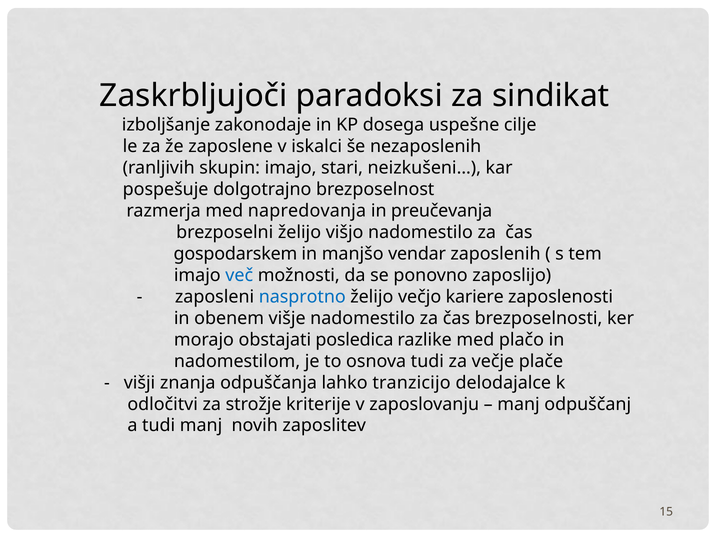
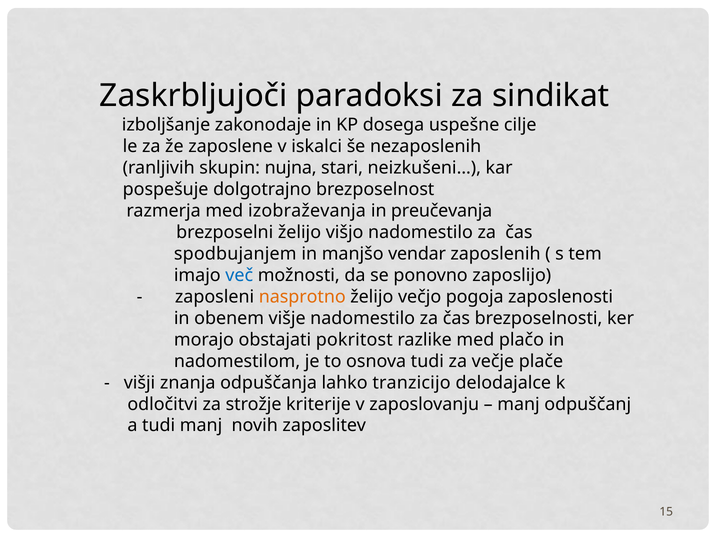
skupin imajo: imajo -> nujna
napredovanja: napredovanja -> izobraževanja
gospodarskem: gospodarskem -> spodbujanjem
nasprotno colour: blue -> orange
kariere: kariere -> pogoja
posledica: posledica -> pokritost
